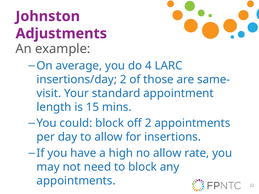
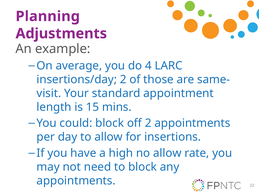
Johnston: Johnston -> Planning
